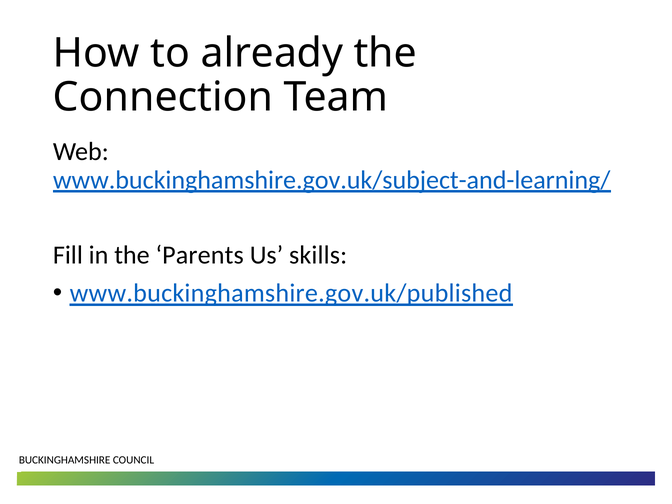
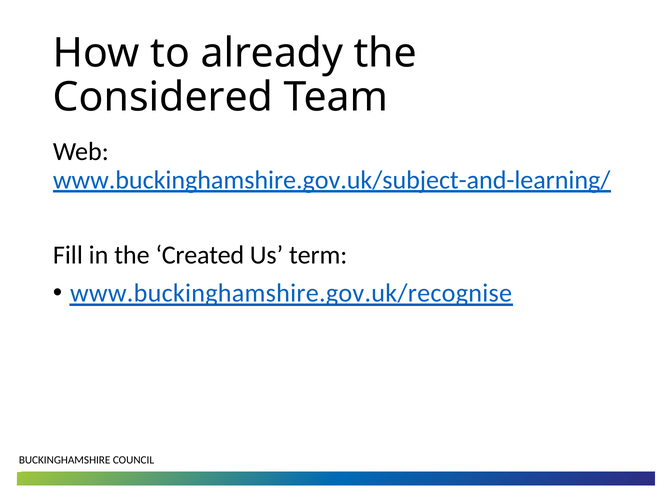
Connection: Connection -> Considered
Parents: Parents -> Created
skills: skills -> term
www.buckinghamshire.gov.uk/published: www.buckinghamshire.gov.uk/published -> www.buckinghamshire.gov.uk/recognise
